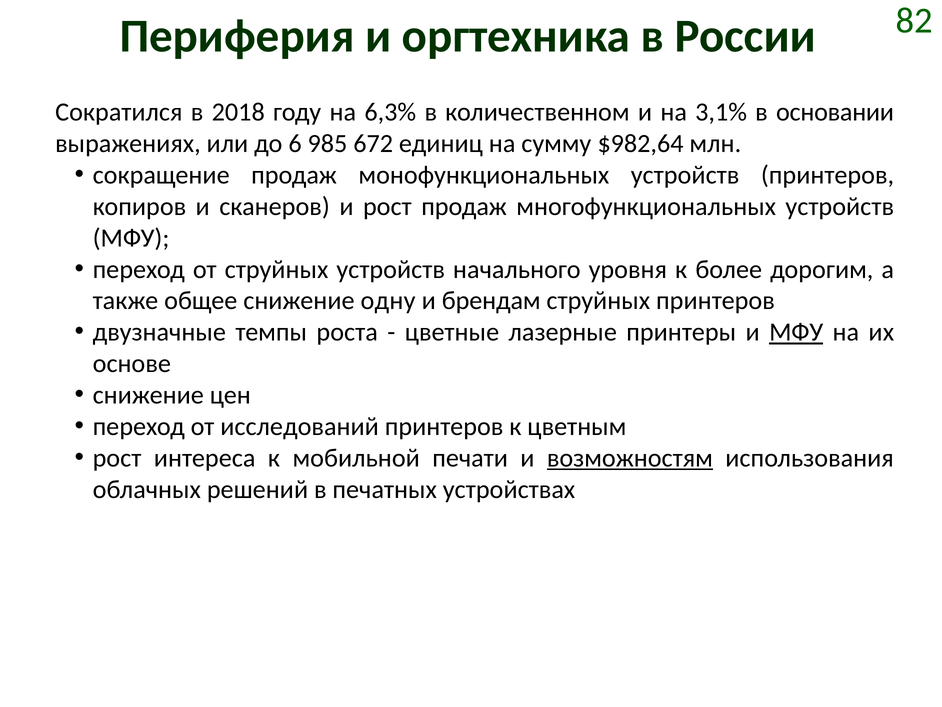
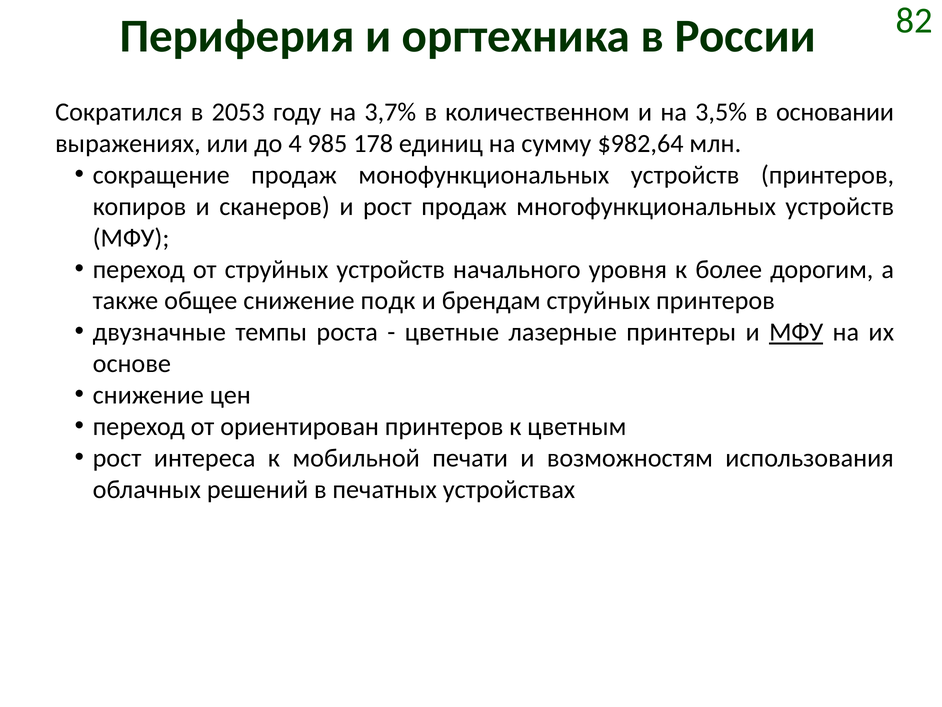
2018: 2018 -> 2053
6,3%: 6,3% -> 3,7%
3,1%: 3,1% -> 3,5%
6: 6 -> 4
672: 672 -> 178
одну: одну -> подк
исследований: исследований -> ориентирован
возможностям underline: present -> none
